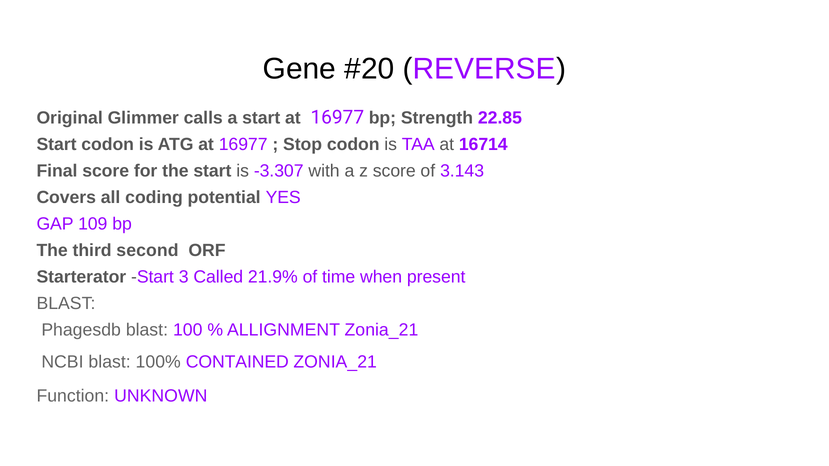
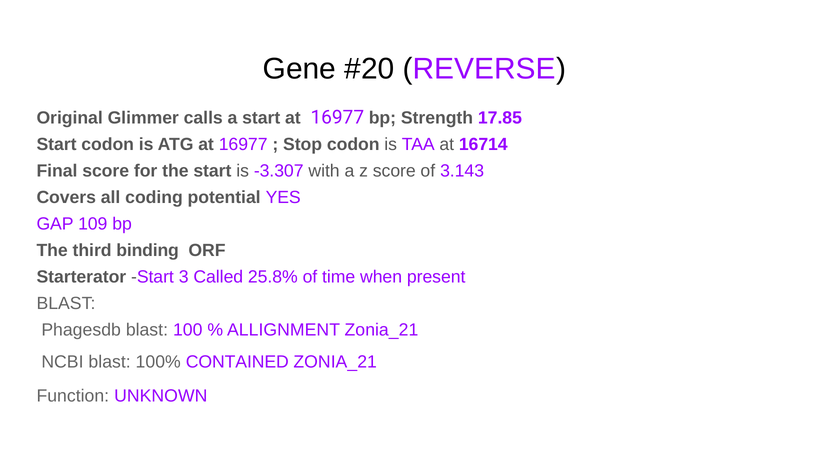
22.85: 22.85 -> 17.85
second: second -> binding
21.9%: 21.9% -> 25.8%
